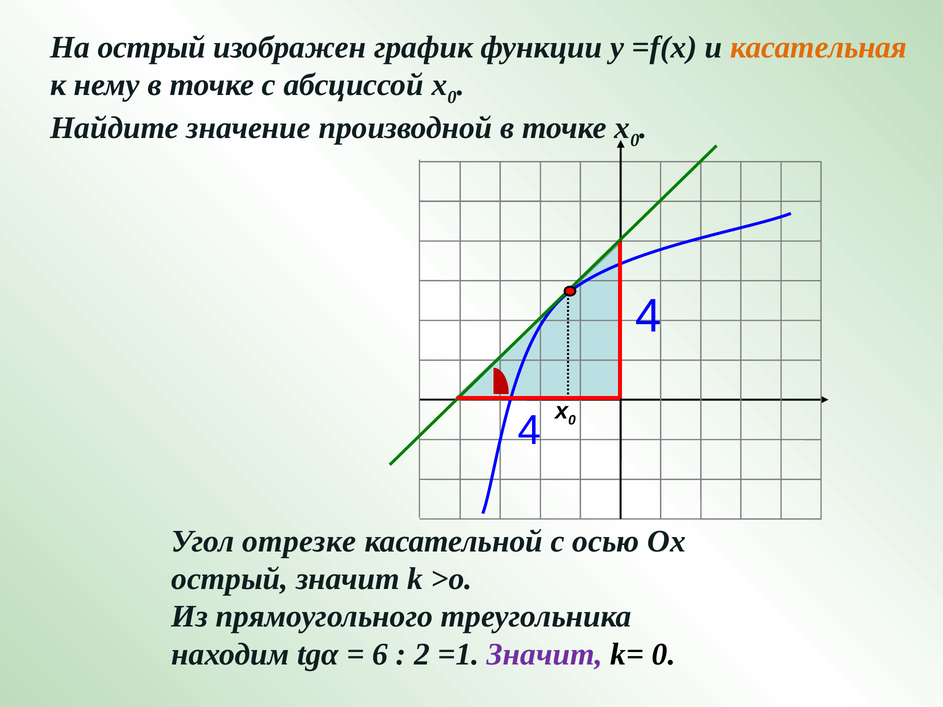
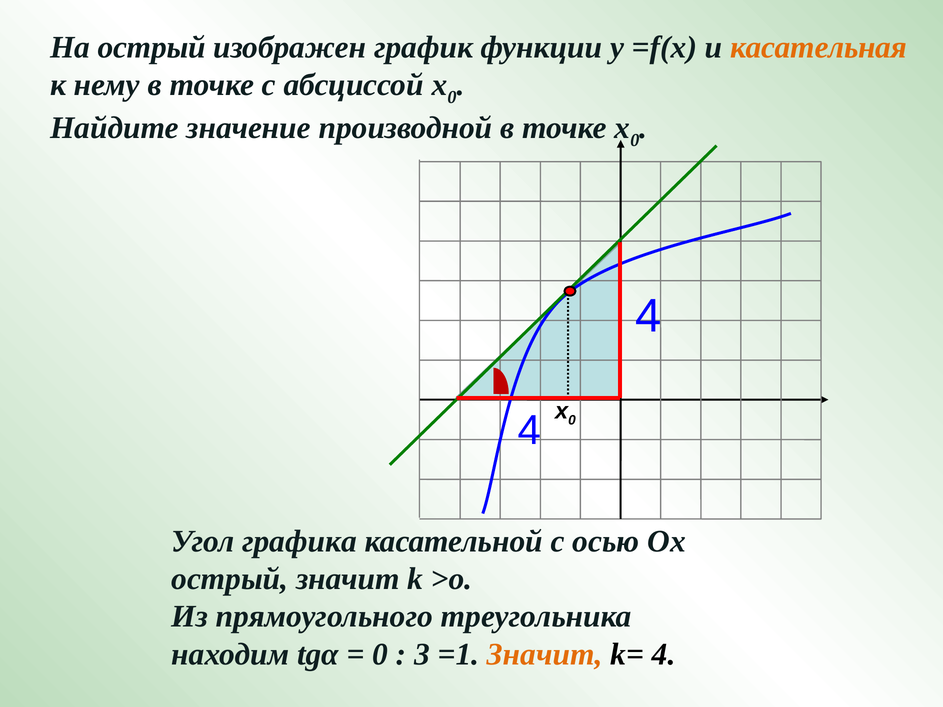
отрезке: отрезке -> графика
6 at (380, 655): 6 -> 0
2: 2 -> 3
Значит at (545, 655) colour: purple -> orange
k= 0: 0 -> 4
